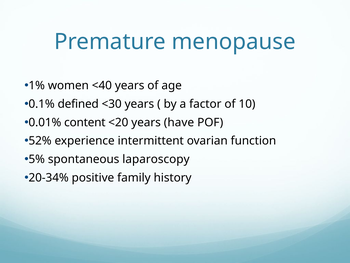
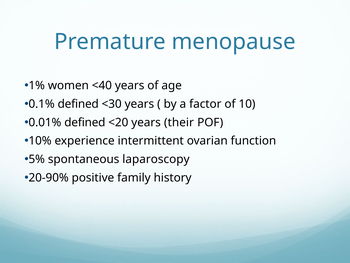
0.01% content: content -> defined
have: have -> their
52%: 52% -> 10%
20-34%: 20-34% -> 20-90%
